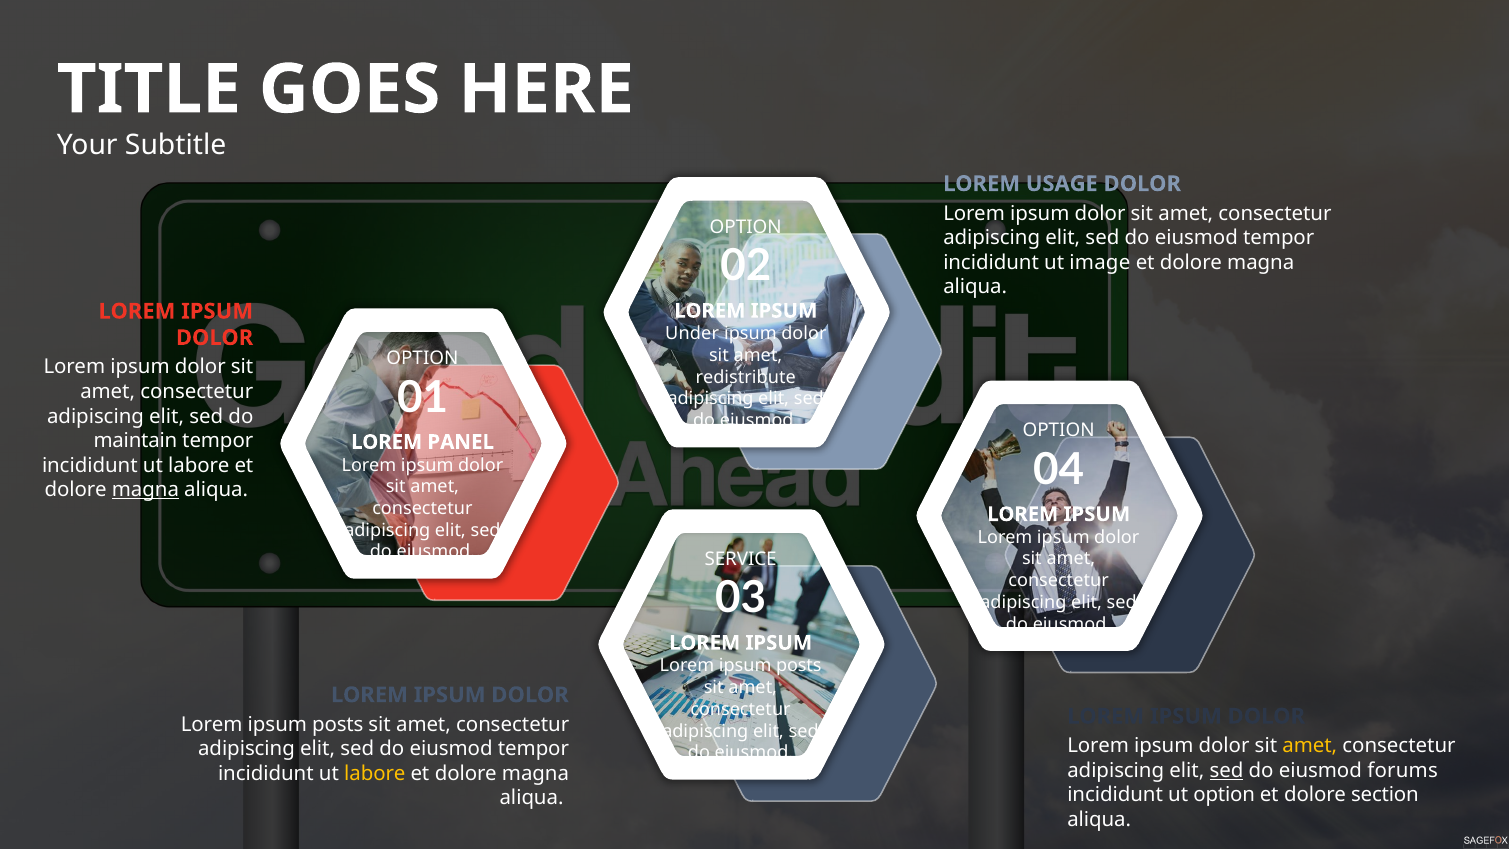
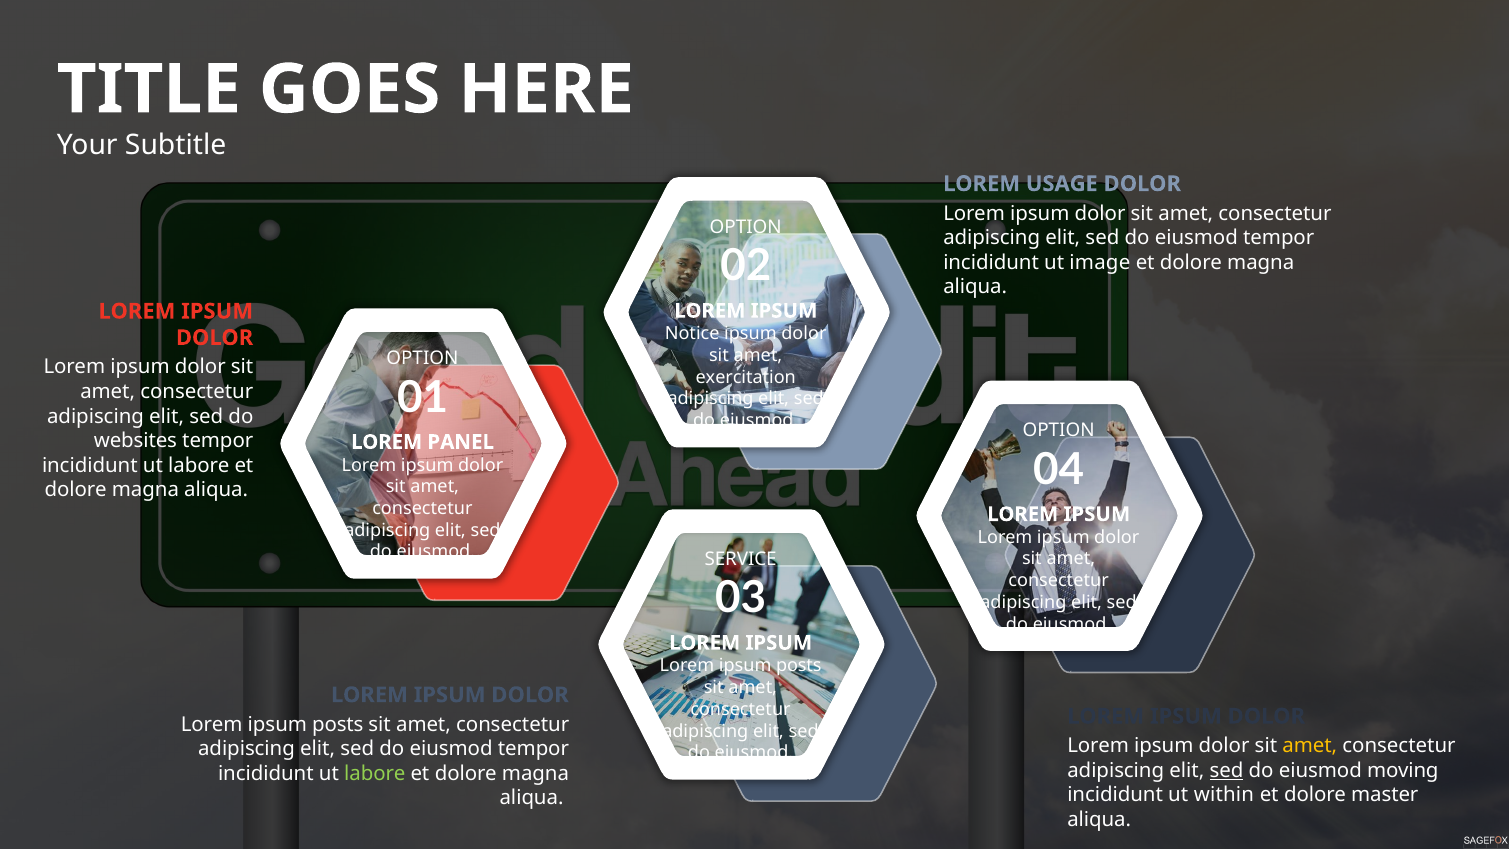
Under: Under -> Notice
redistribute: redistribute -> exercitation
maintain: maintain -> websites
magna at (145, 490) underline: present -> none
forums: forums -> moving
labore at (375, 773) colour: yellow -> light green
ut option: option -> within
section: section -> master
